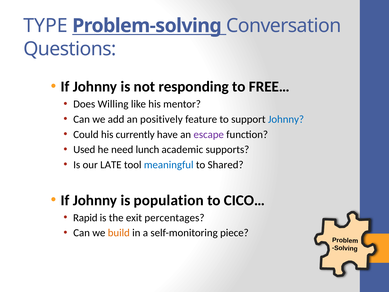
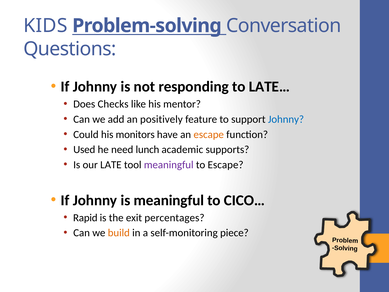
TYPE: TYPE -> KIDS
FREE…: FREE… -> LATE…
Willing: Willing -> Checks
currently: currently -> monitors
escape at (209, 134) colour: purple -> orange
meaningful at (169, 165) colour: blue -> purple
to Shared: Shared -> Escape
is population: population -> meaningful
